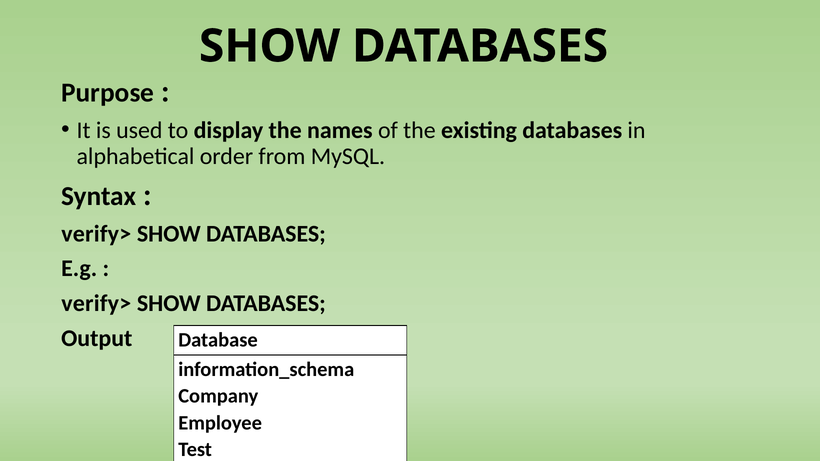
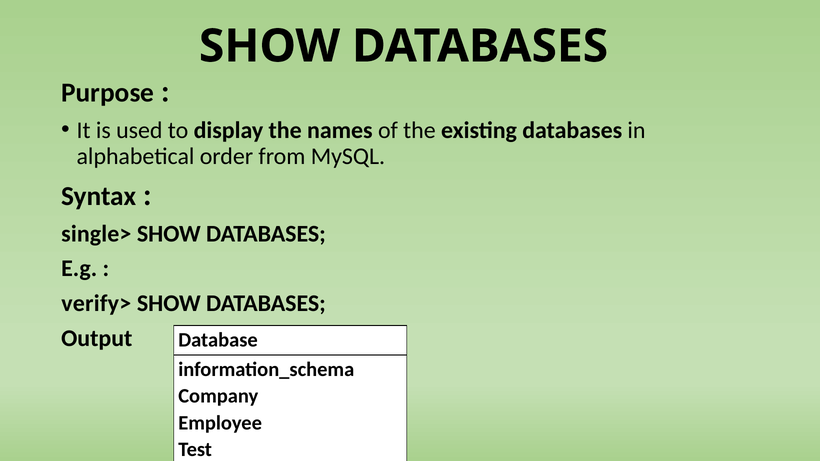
verify> at (96, 234): verify> -> single>
